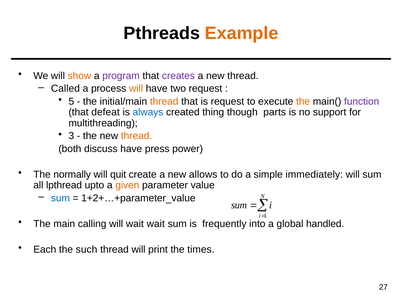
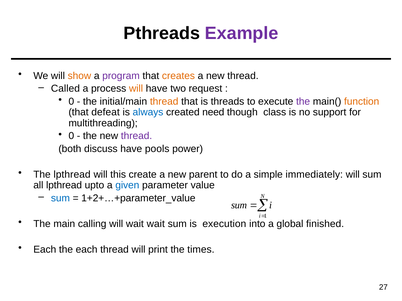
Example colour: orange -> purple
creates colour: purple -> orange
5 at (71, 102): 5 -> 0
is request: request -> threads
the at (303, 102) colour: orange -> purple
function colour: purple -> orange
thing: thing -> need
parts: parts -> class
3 at (71, 136): 3 -> 0
thread at (137, 136) colour: orange -> purple
press: press -> pools
The normally: normally -> lpthread
quit: quit -> this
allows: allows -> parent
given colour: orange -> blue
frequently: frequently -> execution
handled: handled -> finished
the such: such -> each
